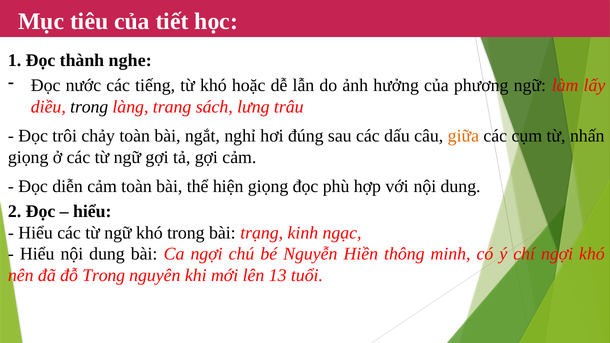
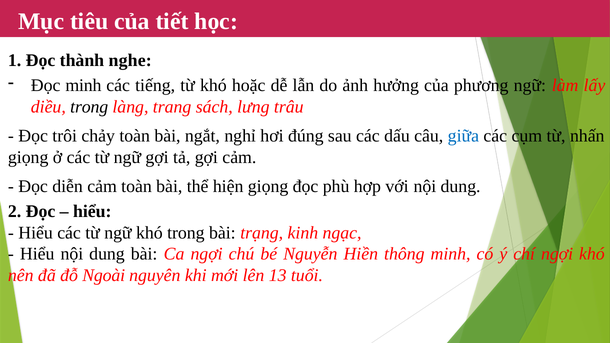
Đọc nước: nước -> minh
giữa colour: orange -> blue
đỗ Trong: Trong -> Ngoài
